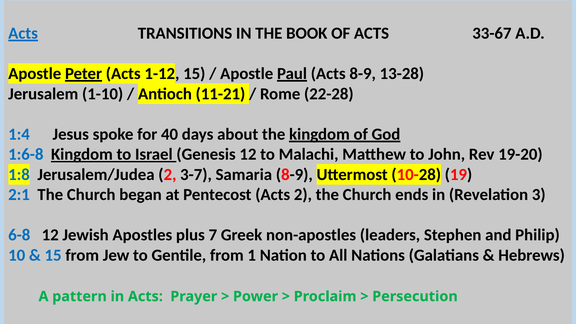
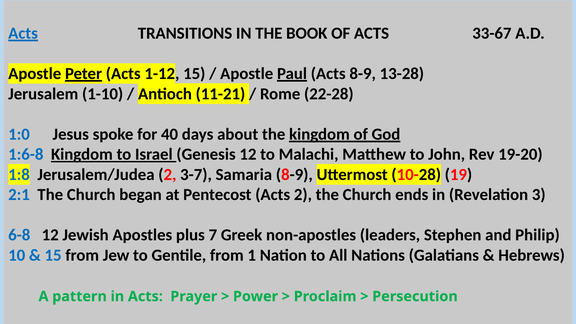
1:4: 1:4 -> 1:0
